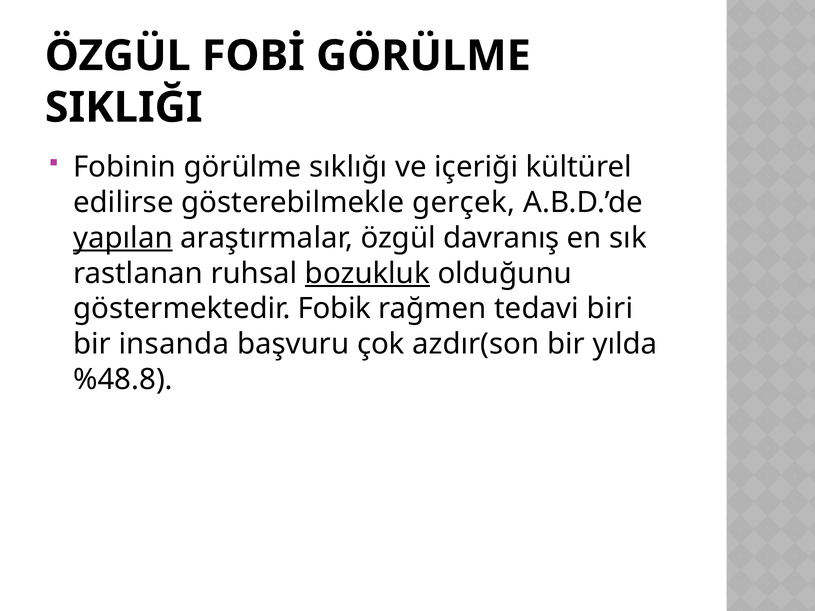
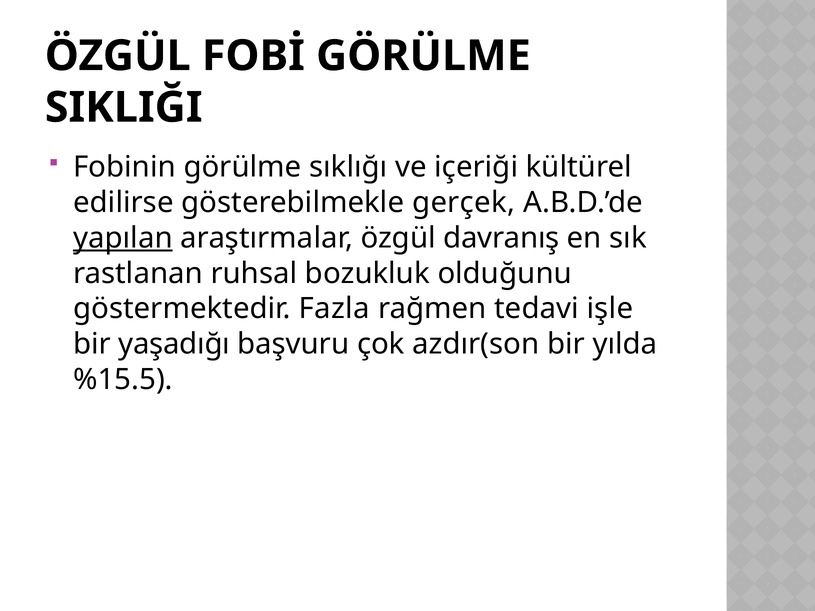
bozukluk underline: present -> none
Fobik: Fobik -> Fazla
biri: biri -> işle
insanda: insanda -> yaşadığı
%48.8: %48.8 -> %15.5
